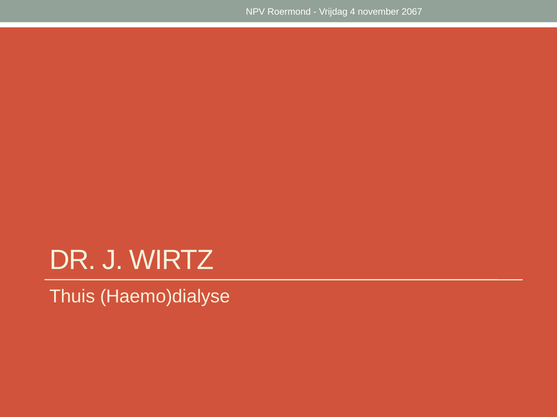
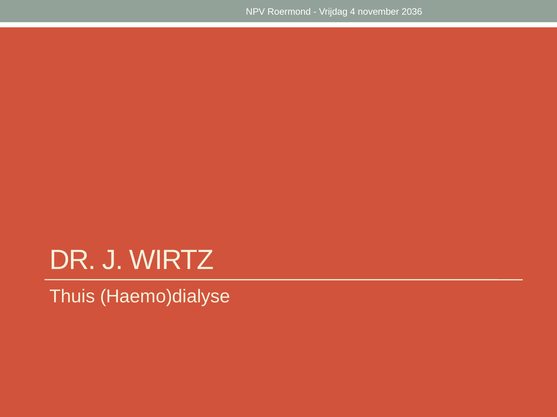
2067: 2067 -> 2036
